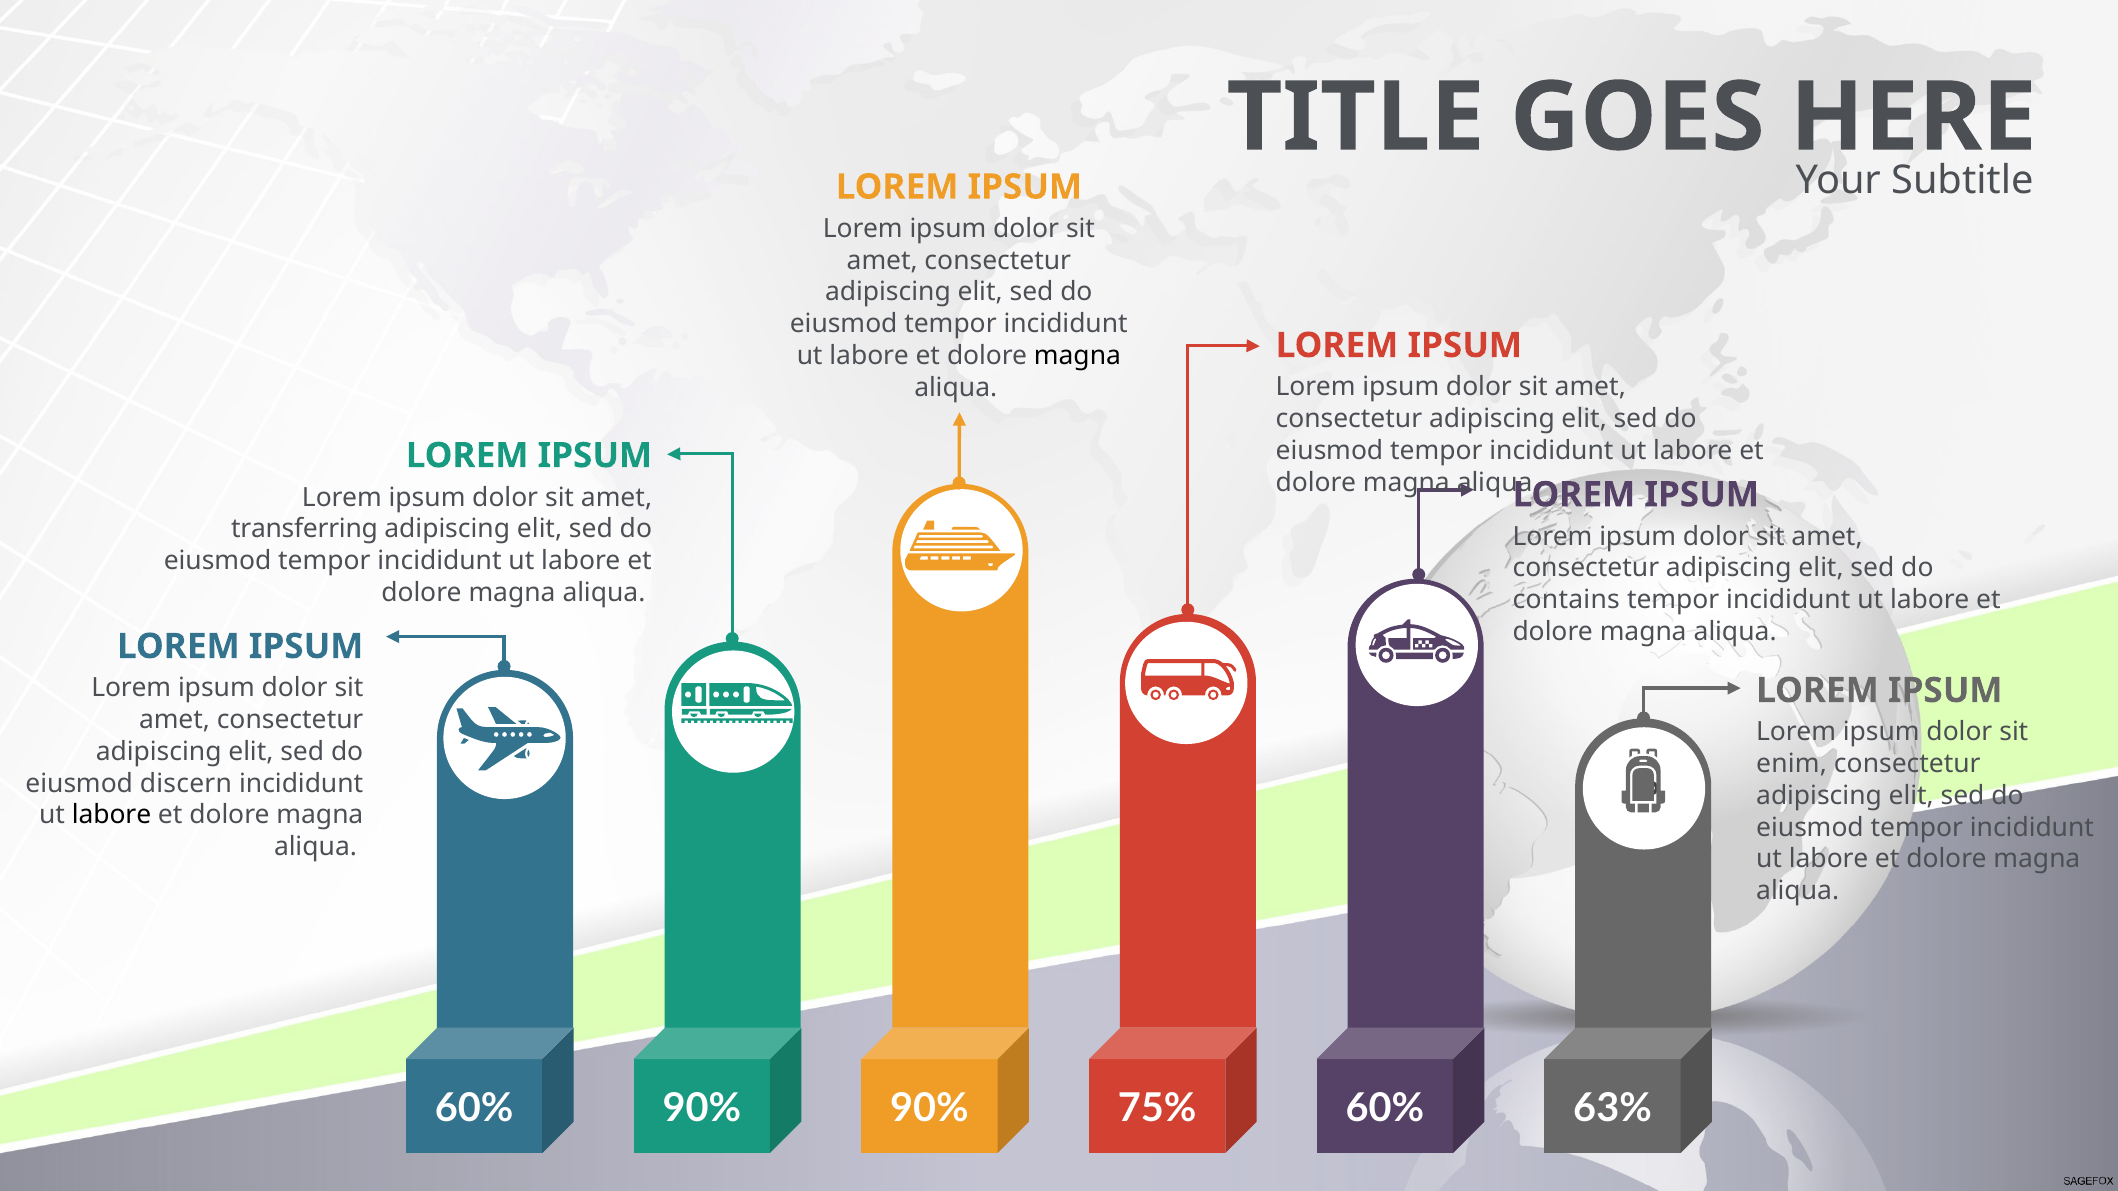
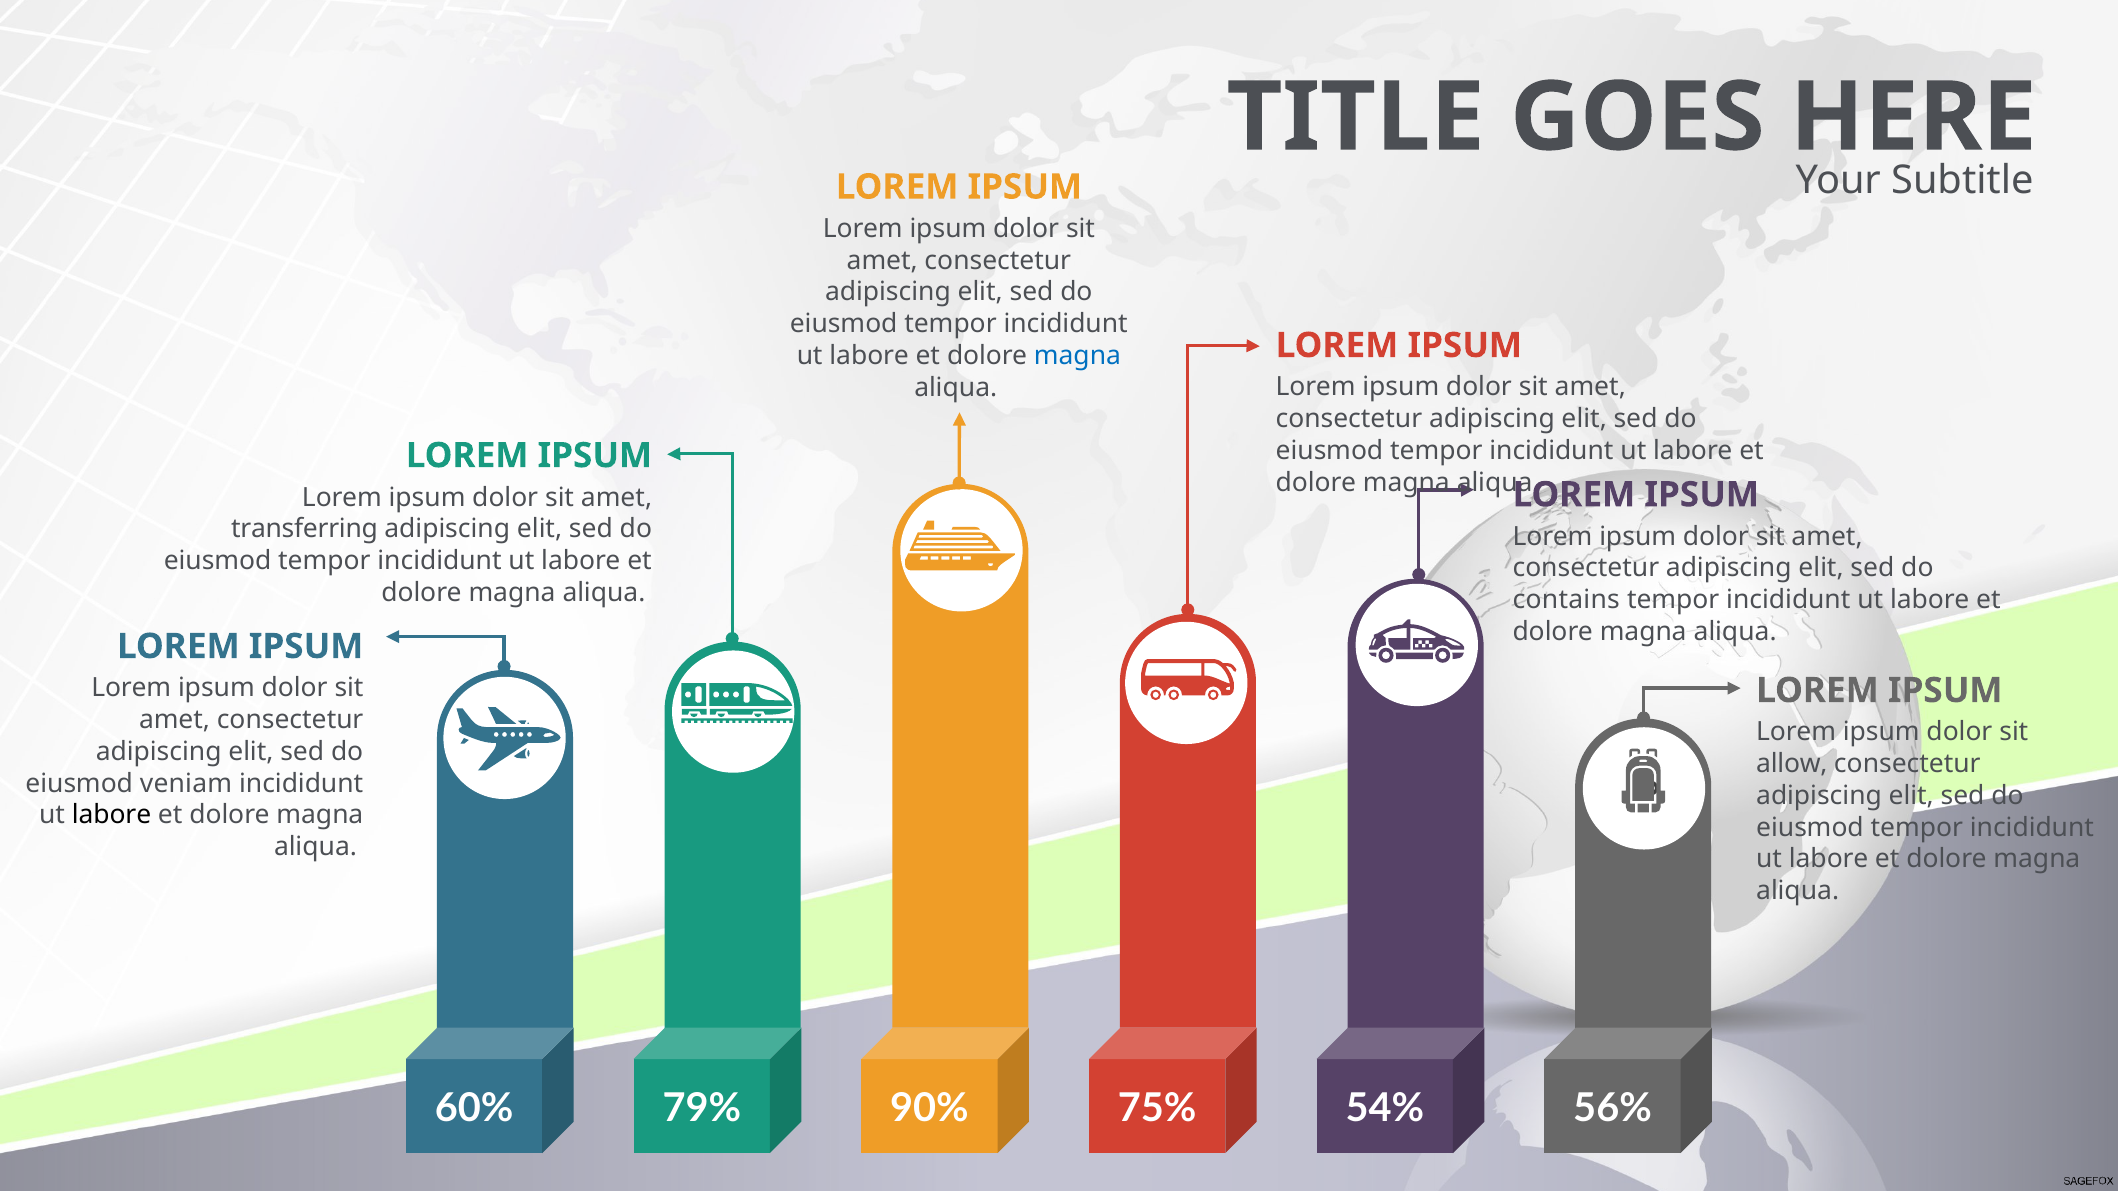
magna at (1077, 356) colour: black -> blue
enim: enim -> allow
discern: discern -> veniam
60% 90%: 90% -> 79%
75% 60%: 60% -> 54%
63%: 63% -> 56%
